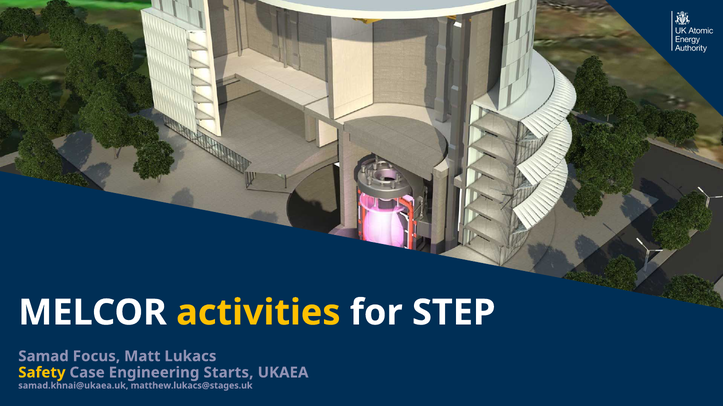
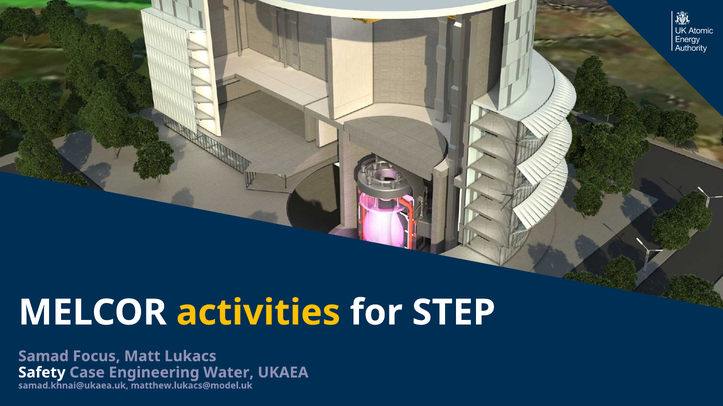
Safety colour: yellow -> white
Starts: Starts -> Water
matthew.lukacs@stages.uk: matthew.lukacs@stages.uk -> matthew.lukacs@model.uk
